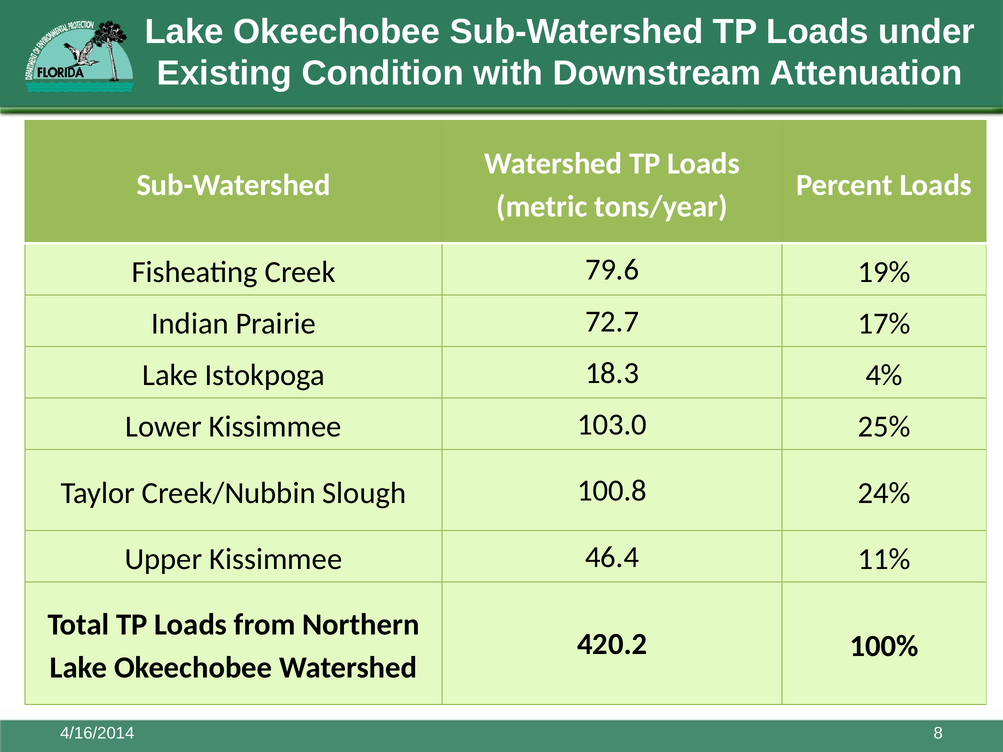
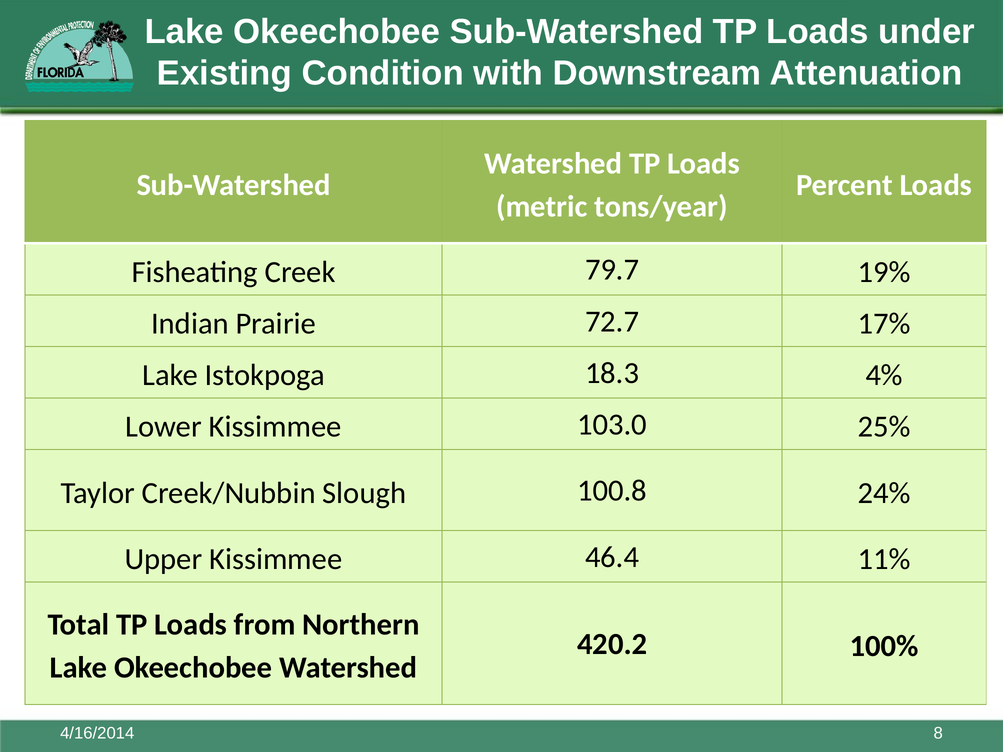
79.6: 79.6 -> 79.7
